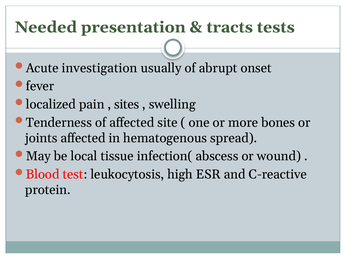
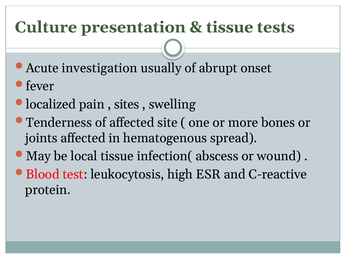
Needed: Needed -> Culture
tracts at (230, 27): tracts -> tissue
